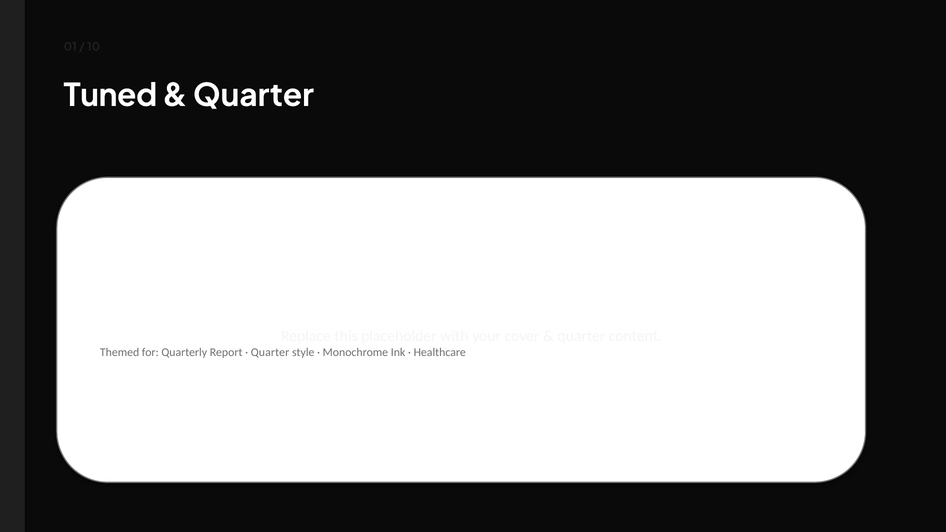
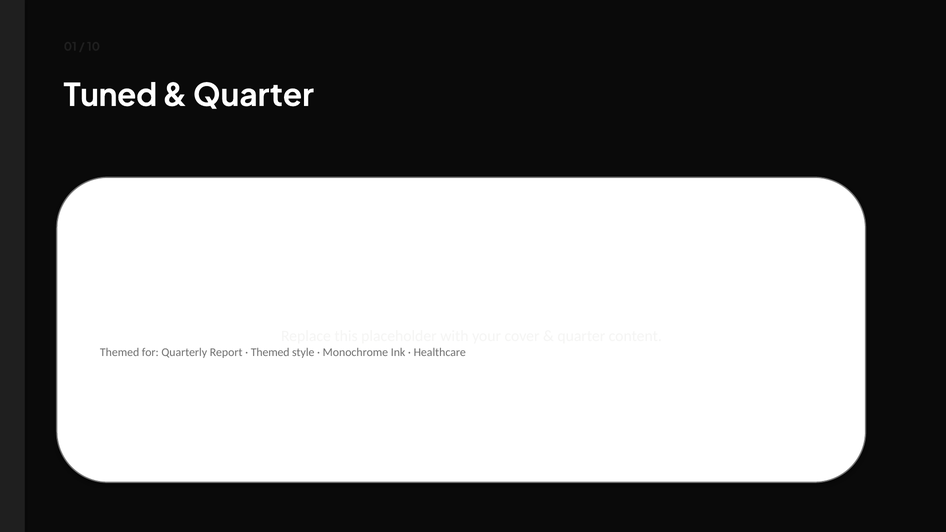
Quarter at (270, 353): Quarter -> Themed
